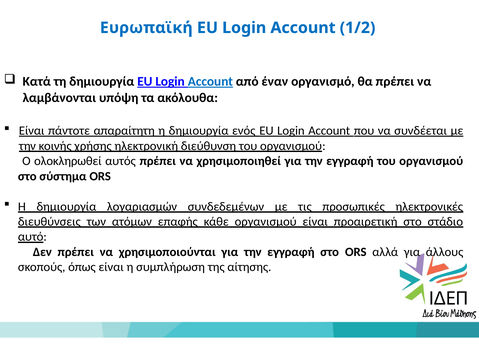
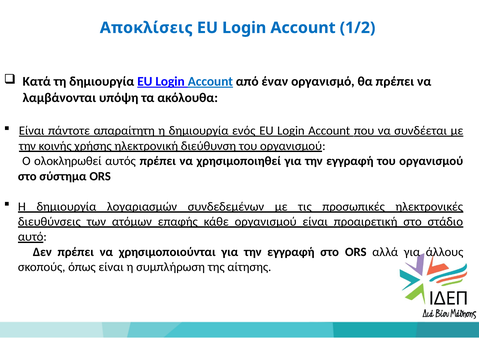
Ευρωπαϊκή: Ευρωπαϊκή -> Αποκλίσεις
